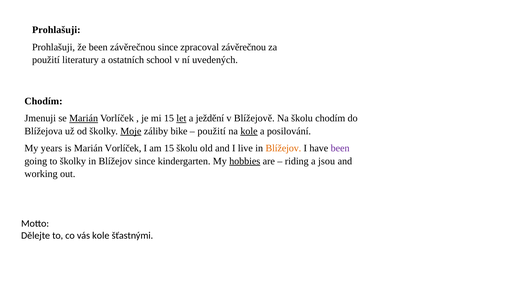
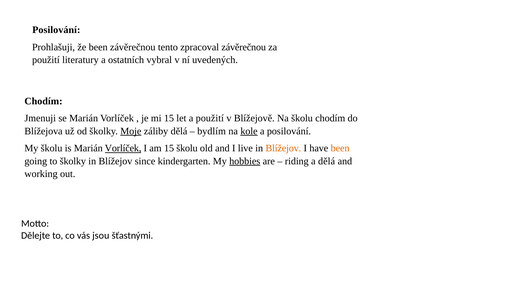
Prohlašuji at (56, 30): Prohlašuji -> Posilování
závěrečnou since: since -> tento
school: school -> vybral
Marián at (84, 118) underline: present -> none
let underline: present -> none
a ježdění: ježdění -> použití
záliby bike: bike -> dělá
použití at (212, 131): použití -> bydlím
My years: years -> školu
Vorlíček at (123, 148) underline: none -> present
been at (340, 148) colour: purple -> orange
a jsou: jsou -> dělá
vás kole: kole -> jsou
